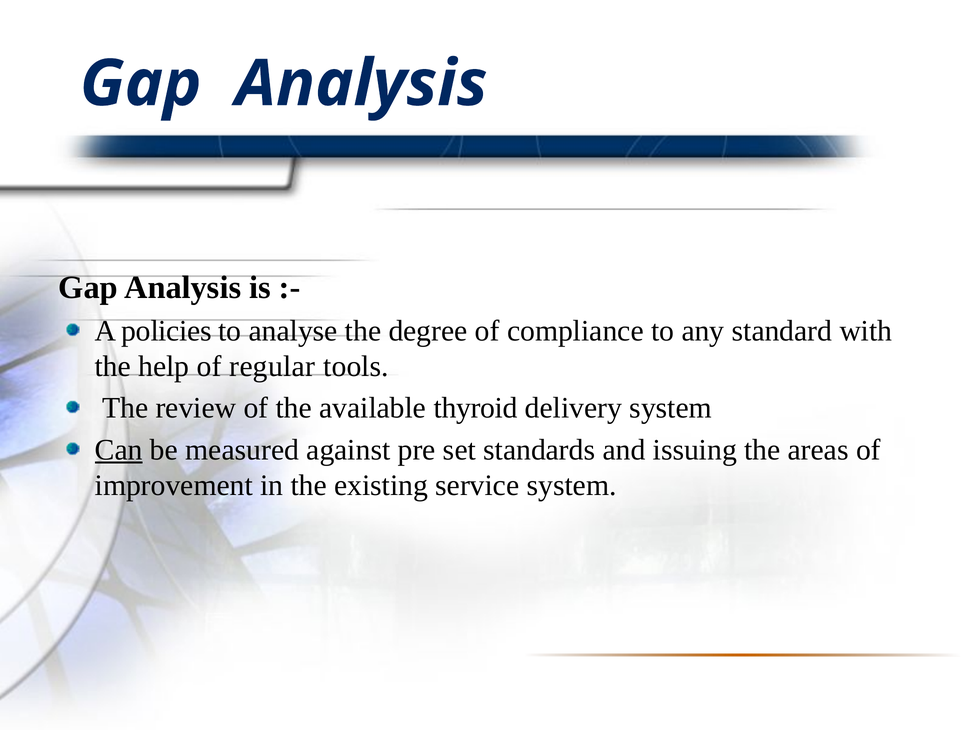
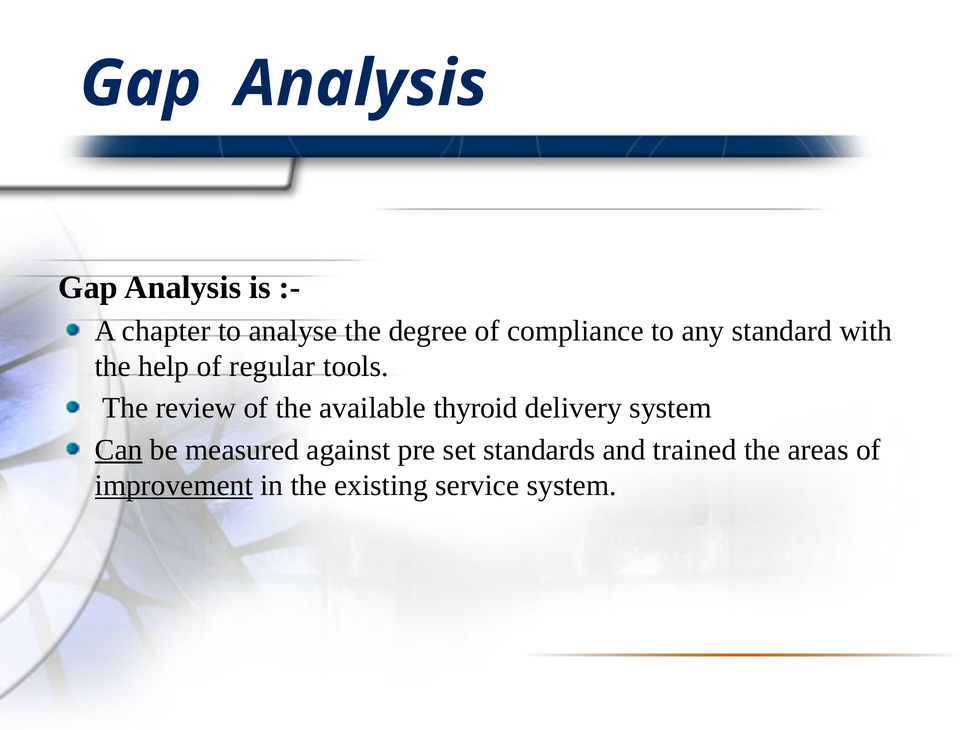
policies: policies -> chapter
issuing: issuing -> trained
improvement underline: none -> present
